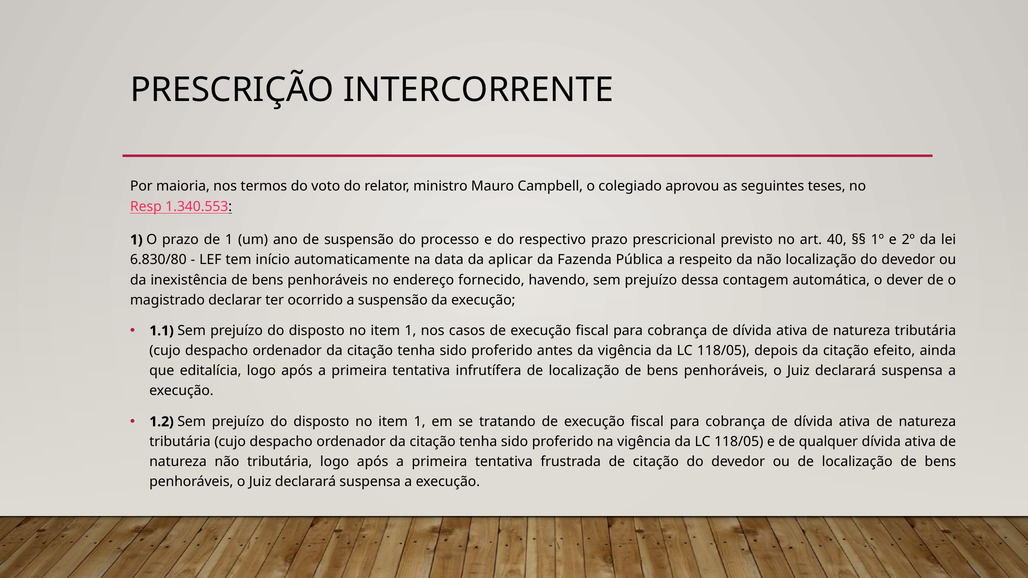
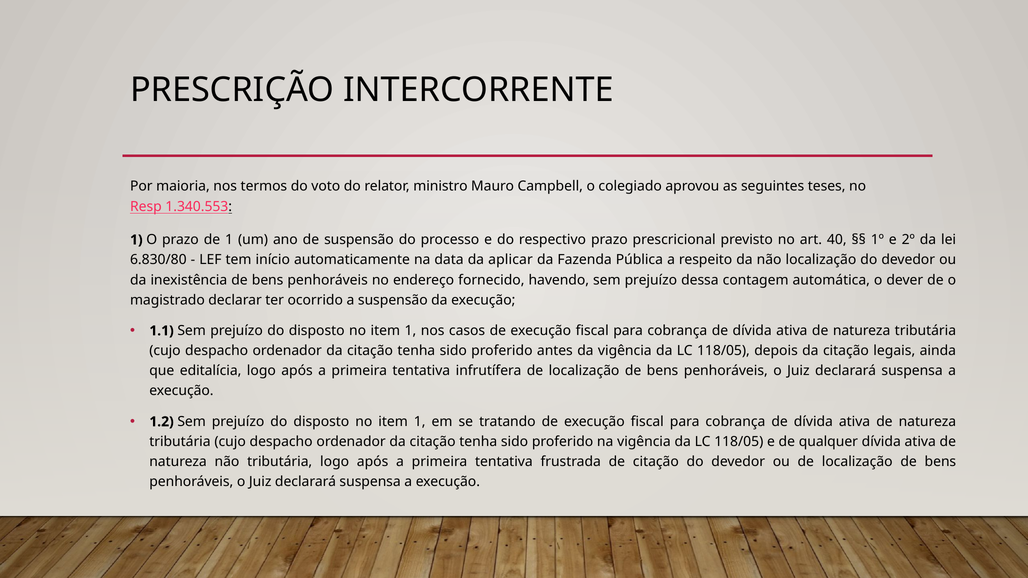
efeito: efeito -> legais
